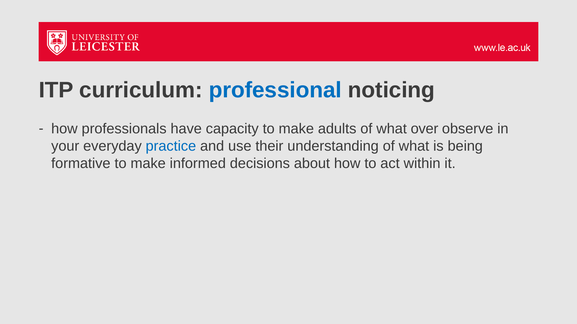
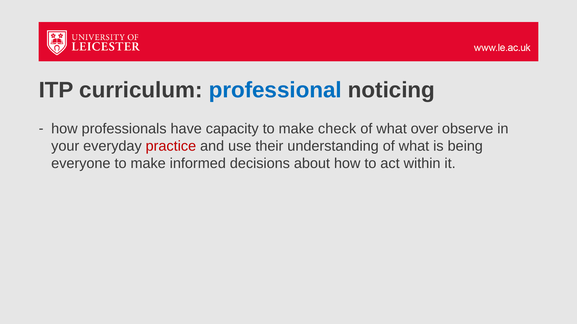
adults: adults -> check
practice colour: blue -> red
formative: formative -> everyone
